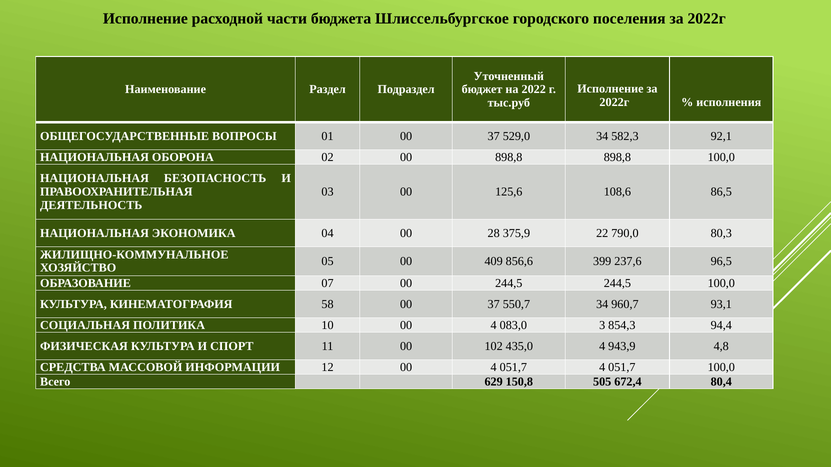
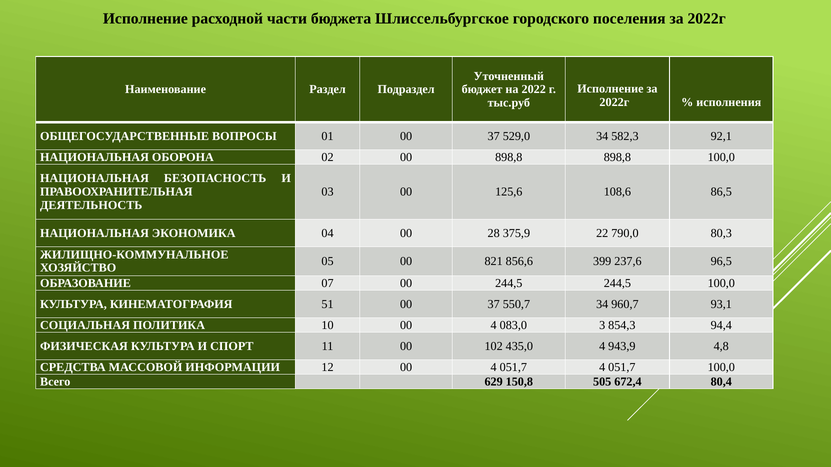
409: 409 -> 821
58: 58 -> 51
